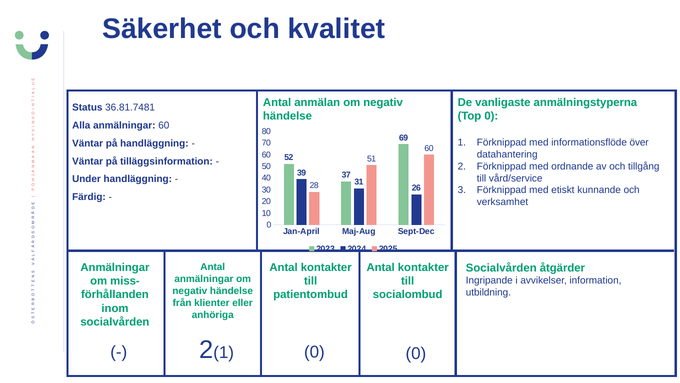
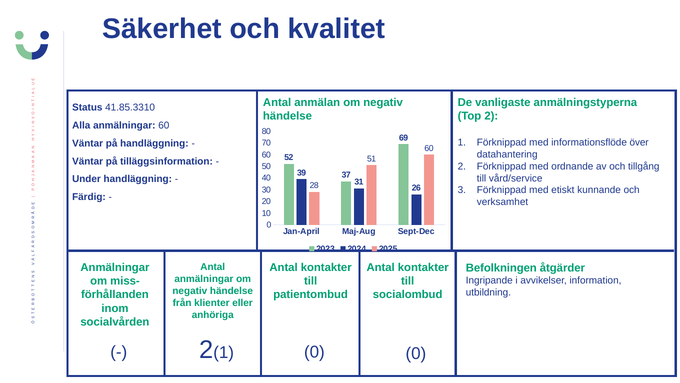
36.81.7481: 36.81.7481 -> 41.85.3310
Top 0: 0 -> 2
Socialvården at (501, 268): Socialvården -> Befolkningen
